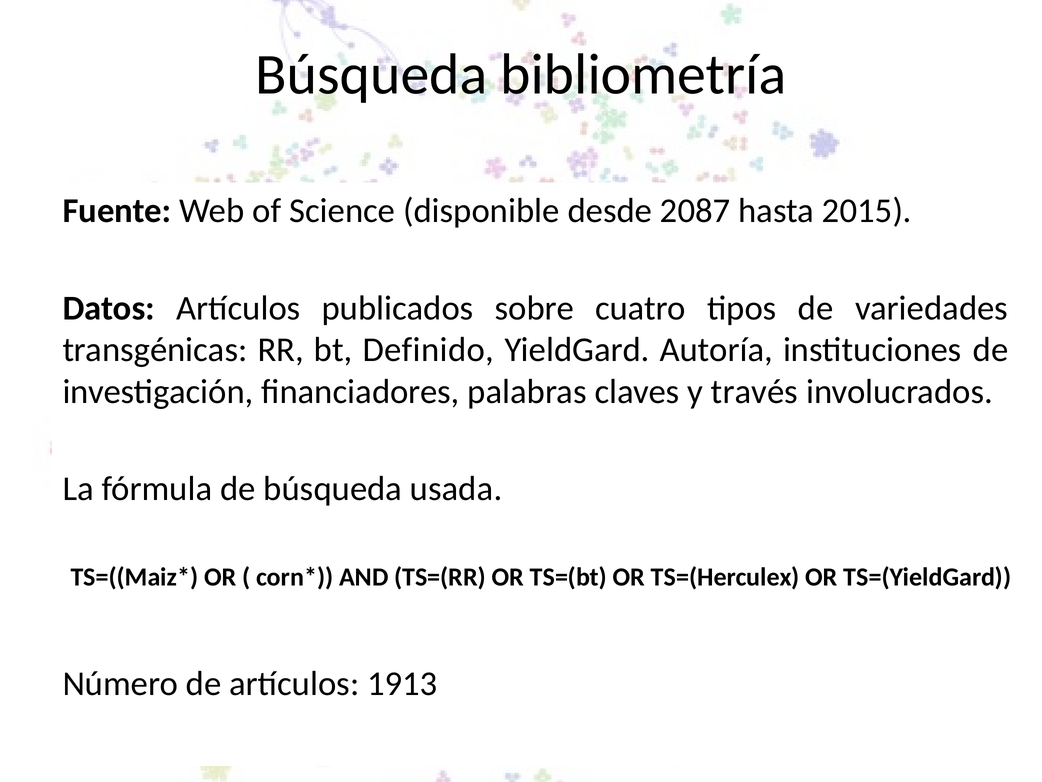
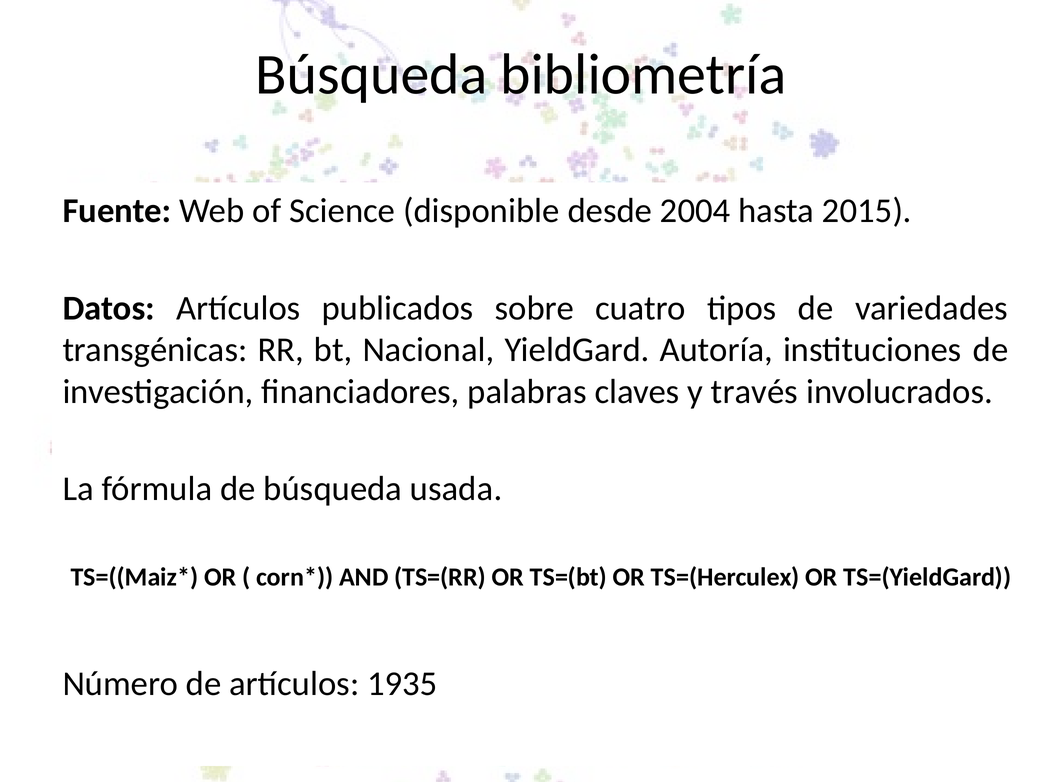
2087: 2087 -> 2004
Definido: Definido -> Nacional
1913: 1913 -> 1935
